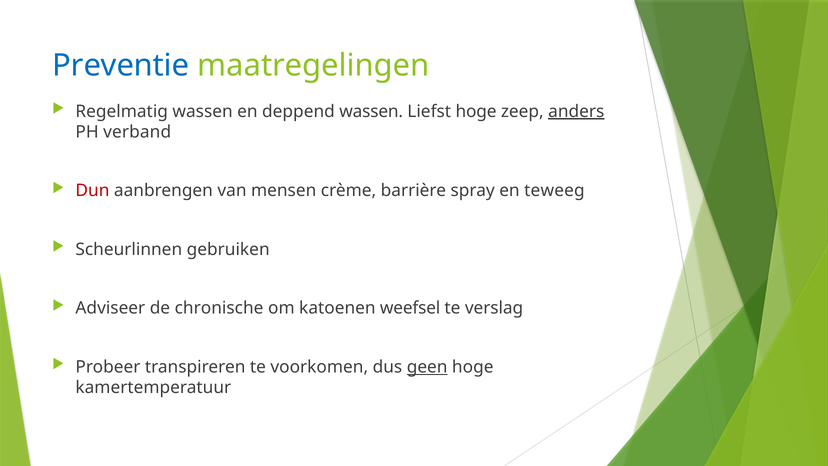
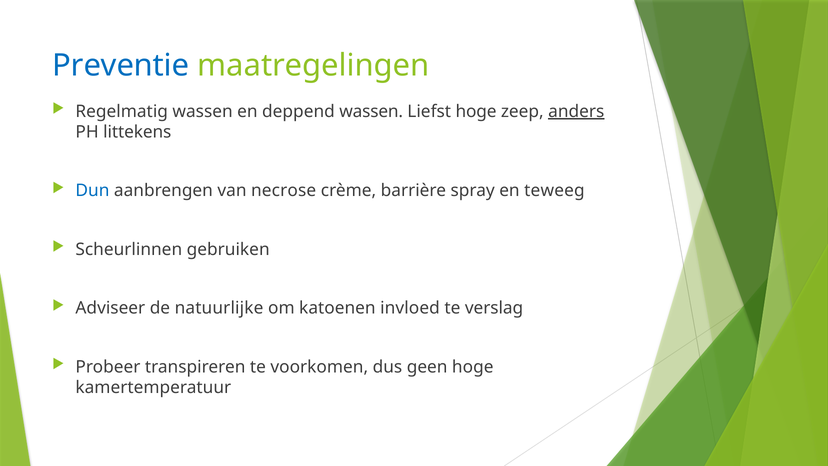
verband: verband -> littekens
Dun colour: red -> blue
mensen: mensen -> necrose
chronische: chronische -> natuurlijke
weefsel: weefsel -> invloed
geen underline: present -> none
